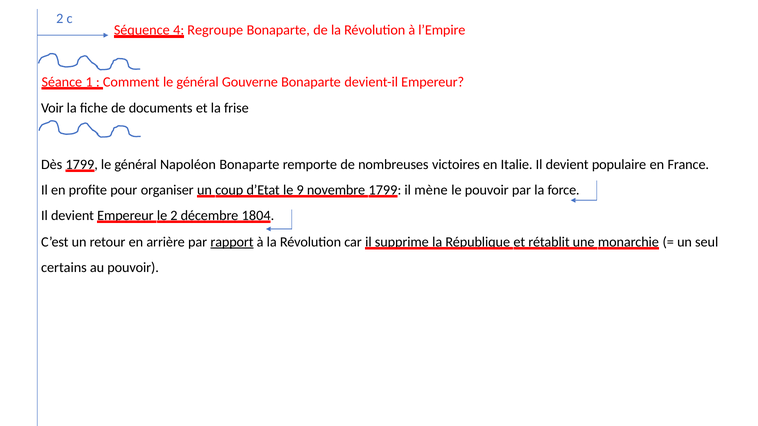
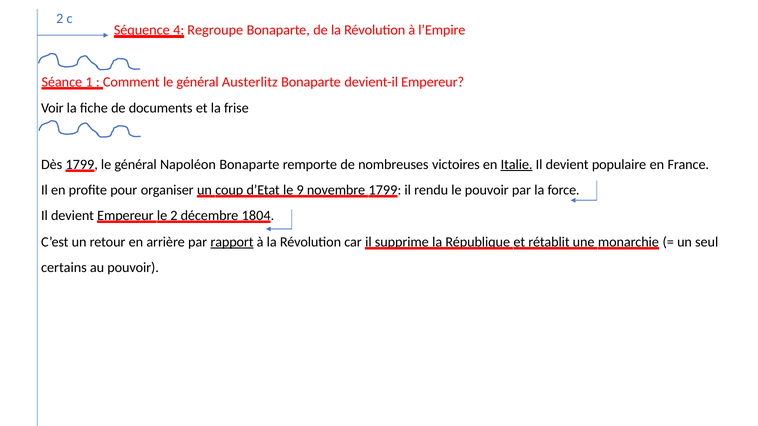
Gouverne: Gouverne -> Austerlitz
Italie underline: none -> present
mène: mène -> rendu
